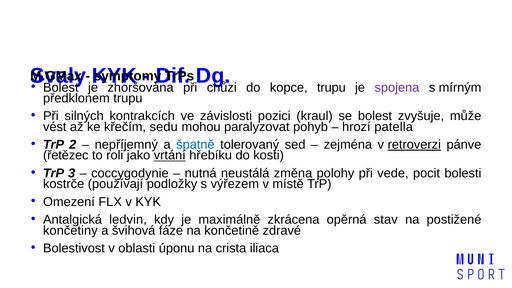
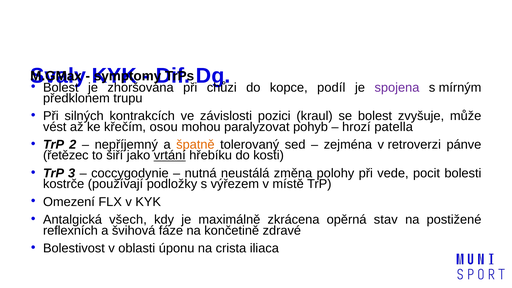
kopce trupu: trupu -> podíl
sedu: sedu -> osou
špatně colour: blue -> orange
retroverzi underline: present -> none
roli: roli -> šiří
ledvin: ledvin -> všech
končetiny: končetiny -> reflexních
